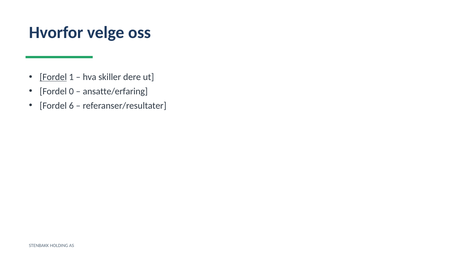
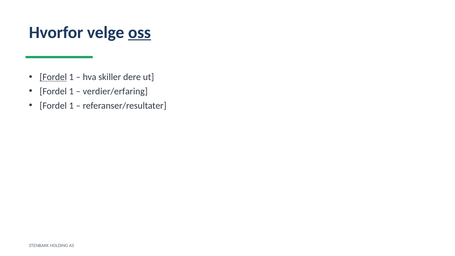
oss underline: none -> present
0 at (71, 91): 0 -> 1
ansatte/erfaring: ansatte/erfaring -> verdier/erfaring
6 at (71, 106): 6 -> 1
